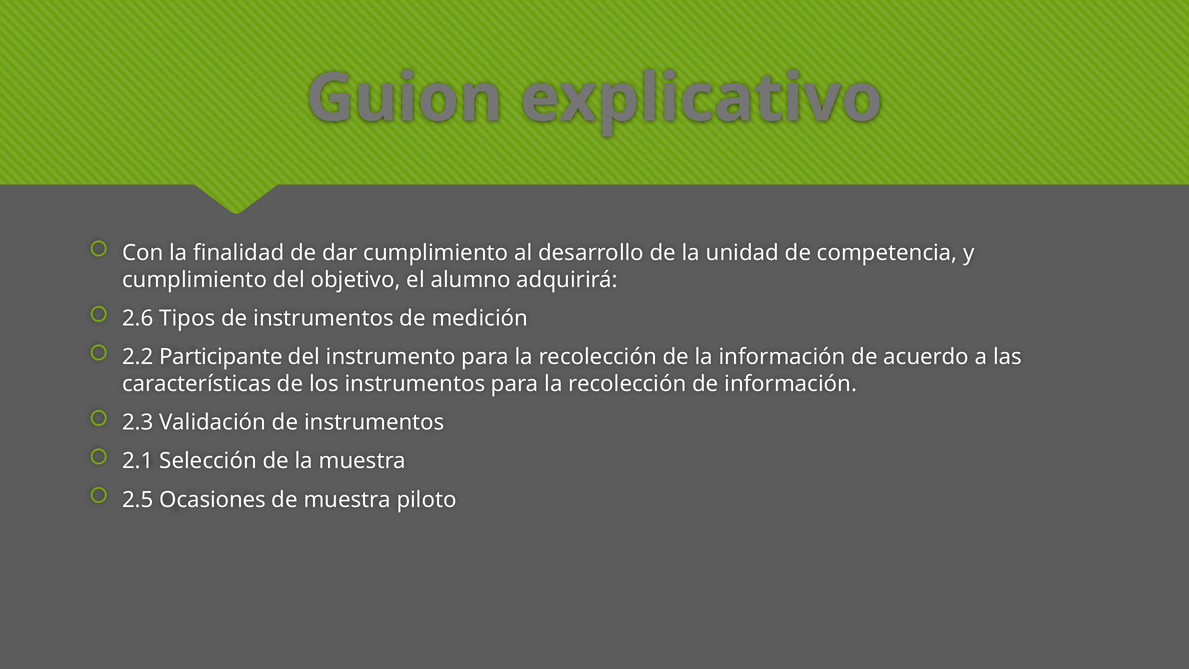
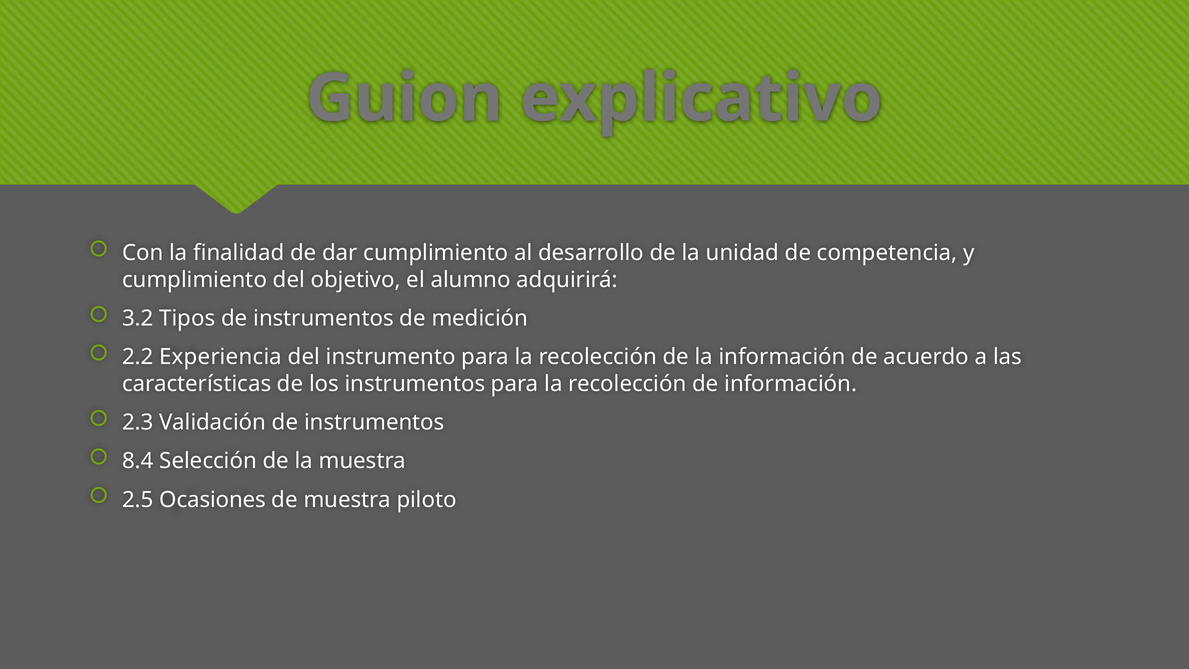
2.6: 2.6 -> 3.2
Participante: Participante -> Experiencia
2.1: 2.1 -> 8.4
